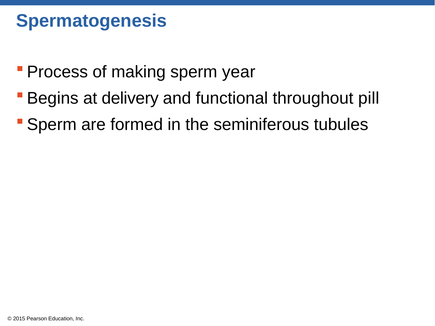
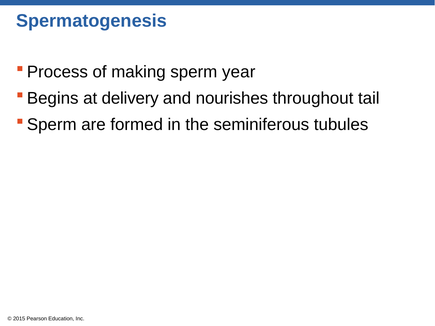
functional: functional -> nourishes
pill: pill -> tail
